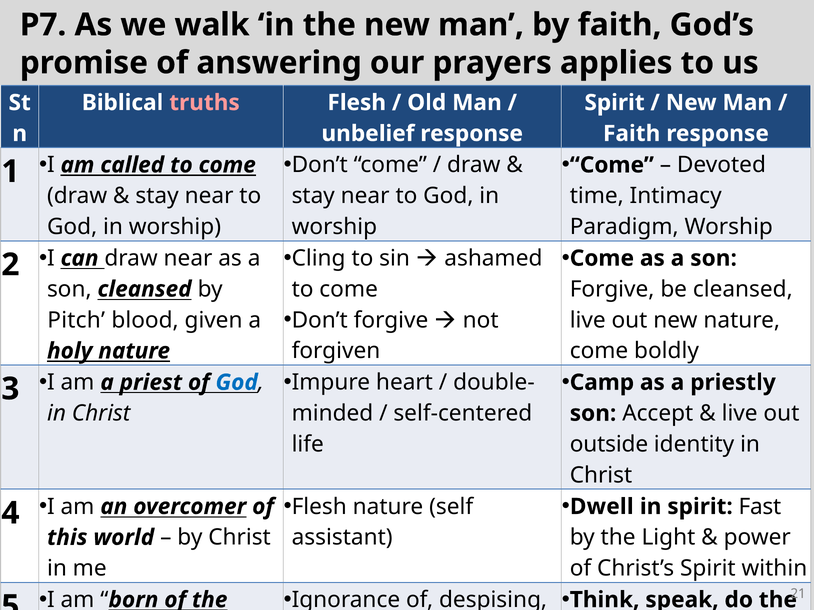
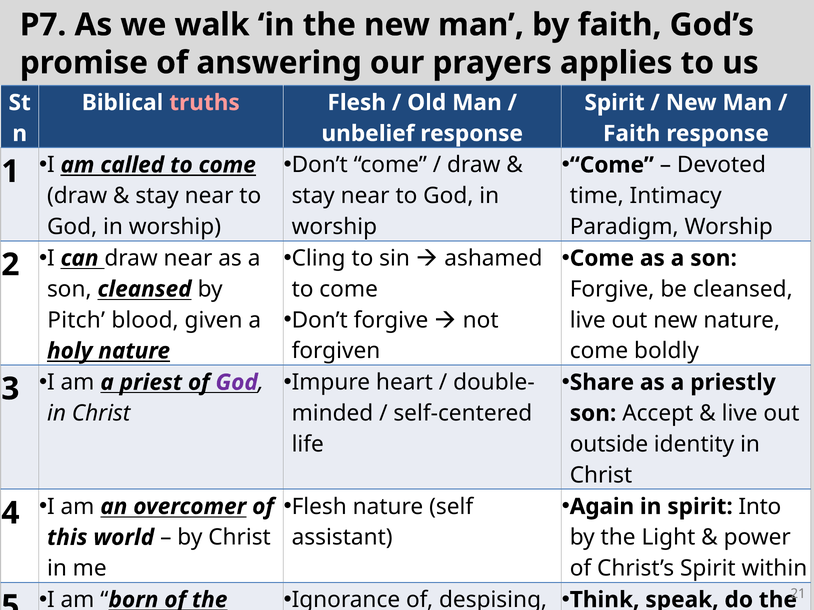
God at (237, 383) colour: blue -> purple
Camp: Camp -> Share
Dwell: Dwell -> Again
Fast: Fast -> Into
